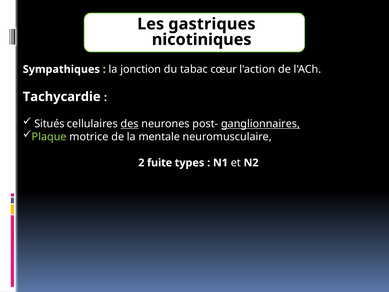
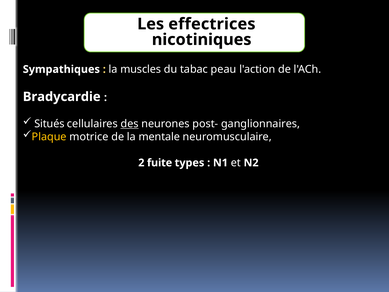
gastriques: gastriques -> effectrices
jonction: jonction -> muscles
cœur: cœur -> peau
Tachycardie: Tachycardie -> Bradycardie
ganglionnaires underline: present -> none
Plaque colour: light green -> yellow
